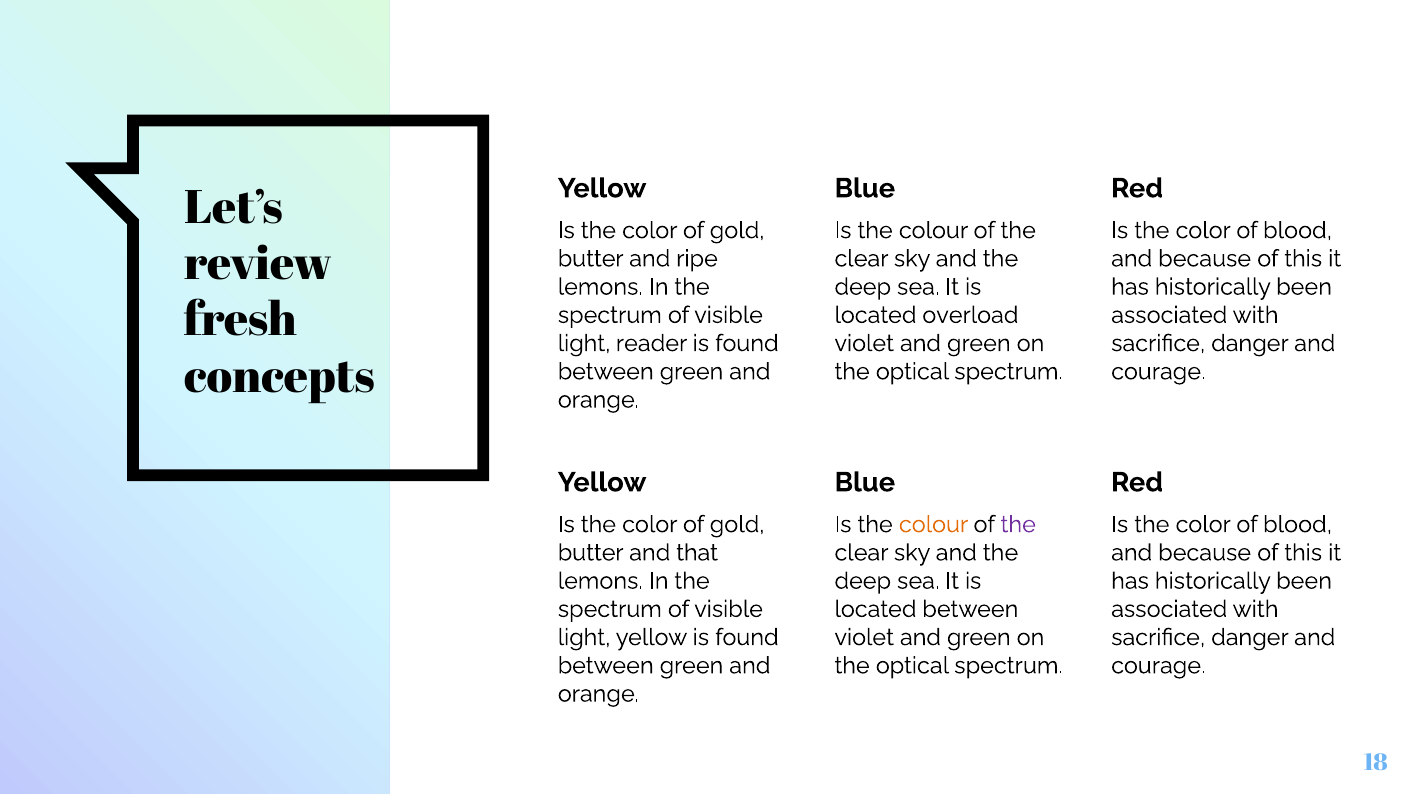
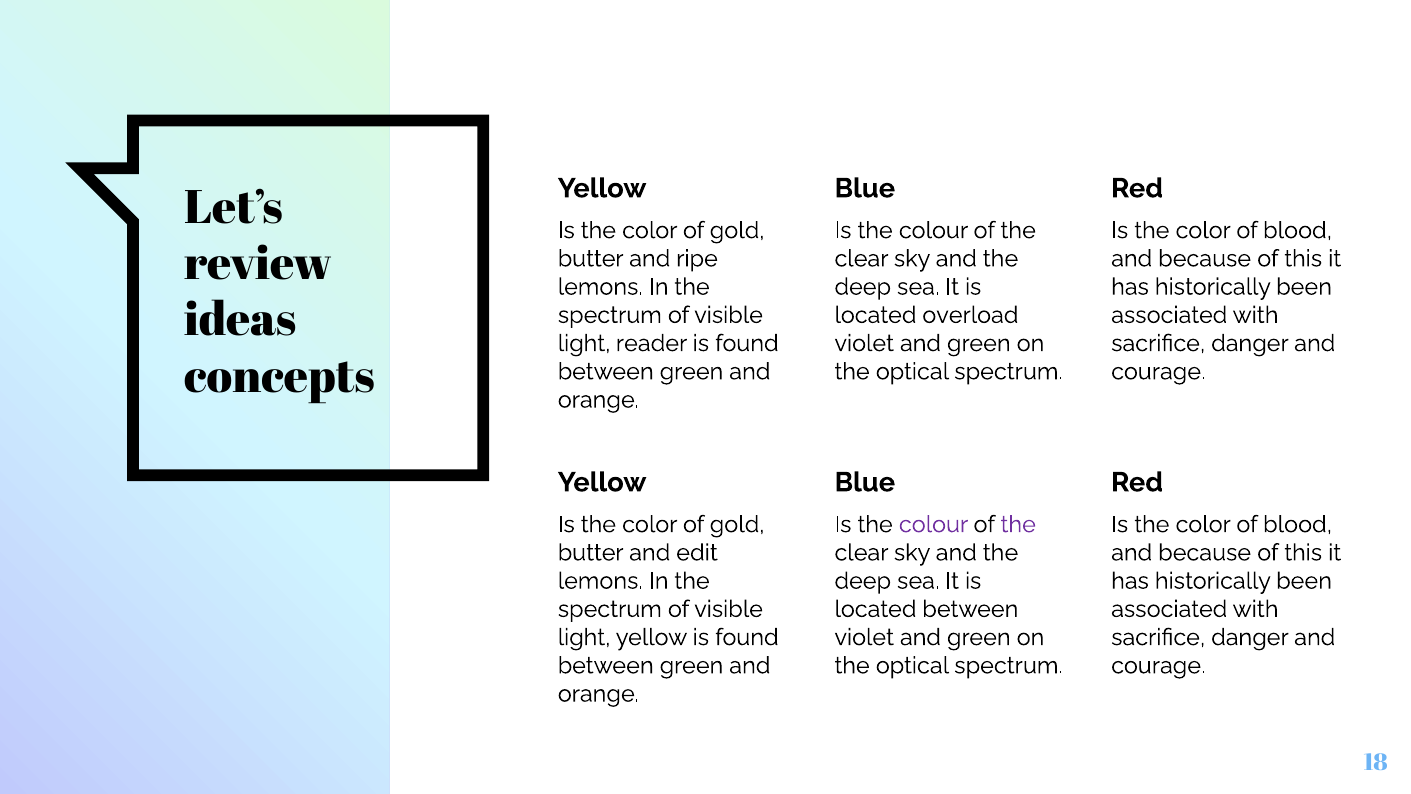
fresh: fresh -> ideas
colour at (934, 524) colour: orange -> purple
that: that -> edit
